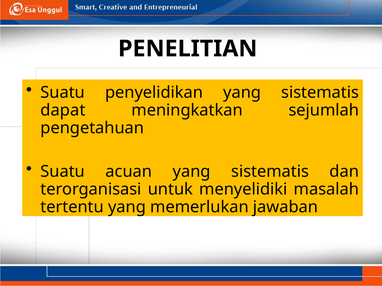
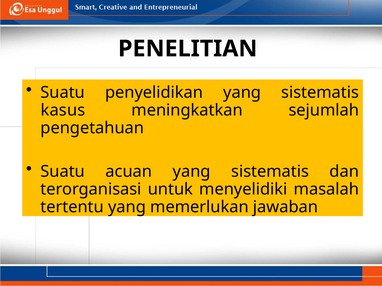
dapat: dapat -> kasus
